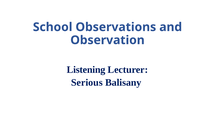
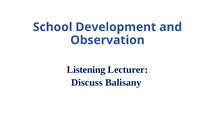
Observations: Observations -> Development
Serious: Serious -> Discuss
